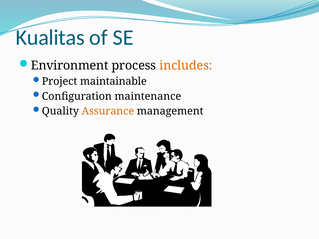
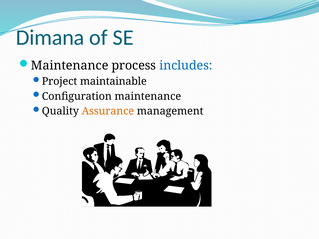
Kualitas: Kualitas -> Dimana
Environment at (70, 66): Environment -> Maintenance
includes colour: orange -> blue
